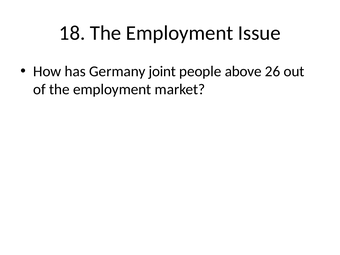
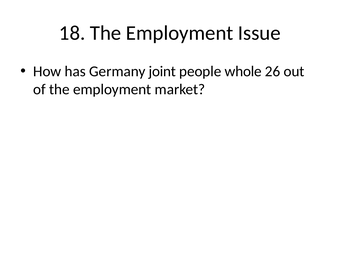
above: above -> whole
